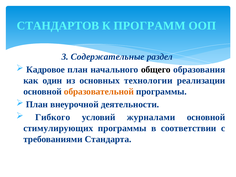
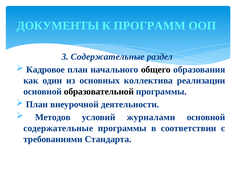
СТАНДАРТОВ: СТАНДАРТОВ -> ДОКУМЕНТЫ
технологии: технологии -> коллектива
образовательной colour: orange -> black
Гибкого: Гибкого -> Методов
стимулирующих at (58, 128): стимулирующих -> содержательные
